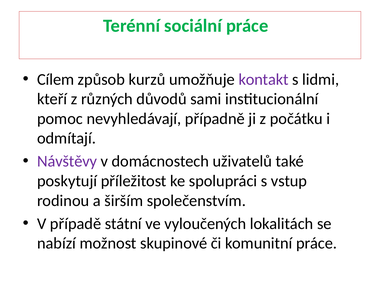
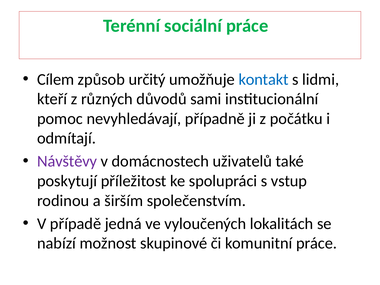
kurzů: kurzů -> určitý
kontakt colour: purple -> blue
státní: státní -> jedná
